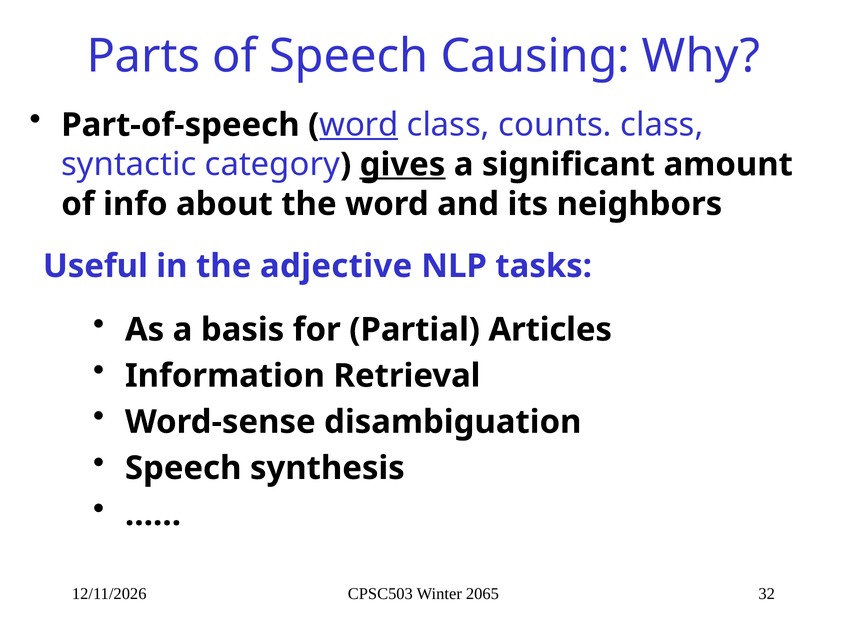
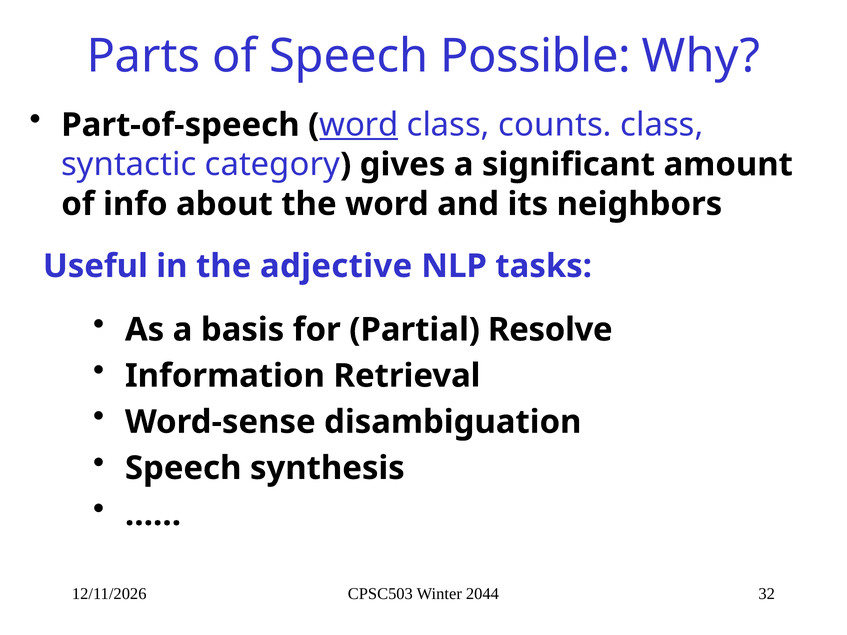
Causing: Causing -> Possible
gives underline: present -> none
Articles: Articles -> Resolve
2065: 2065 -> 2044
